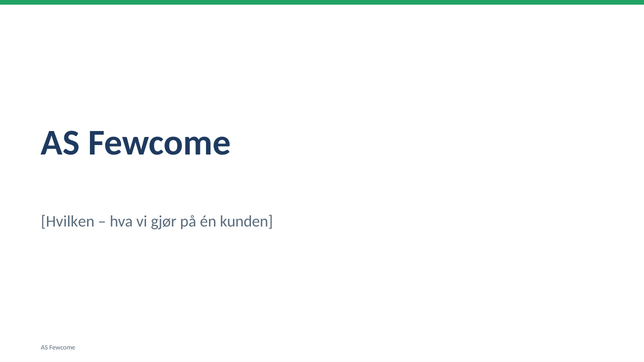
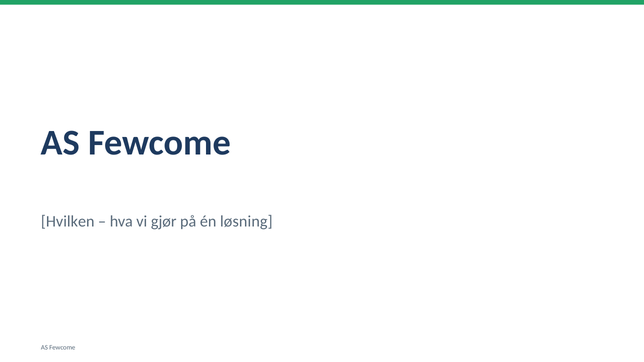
kunden: kunden -> løsning
